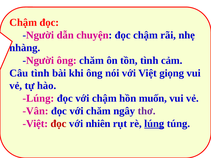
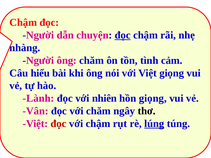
đọc at (123, 35) underline: none -> present
Câu tình: tình -> hiểu
Lúng at (38, 98): Lúng -> Lành
với chậm: chậm -> nhiên
hồn muốn: muốn -> giọng
thơ colour: purple -> black
với nhiên: nhiên -> chậm
